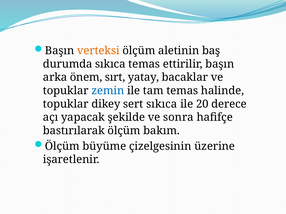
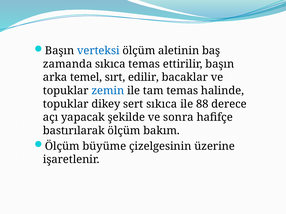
verteksi colour: orange -> blue
durumda: durumda -> zamanda
önem: önem -> temel
yatay: yatay -> edilir
20: 20 -> 88
